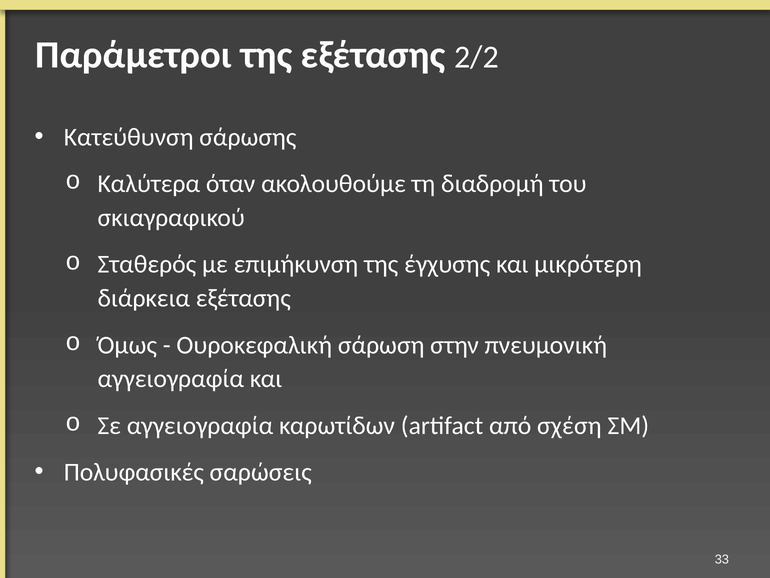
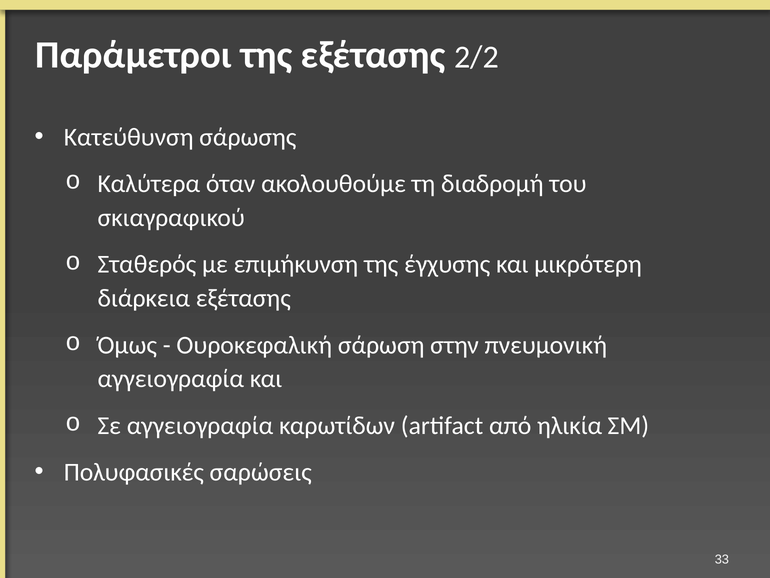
σχέση: σχέση -> ηλικία
